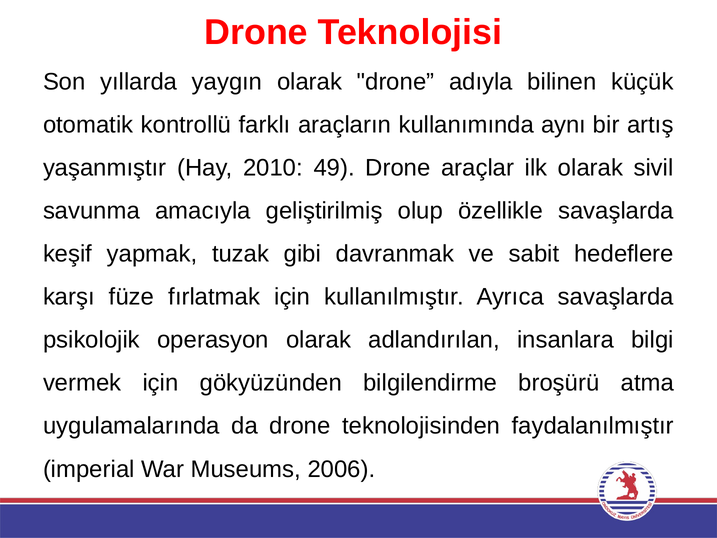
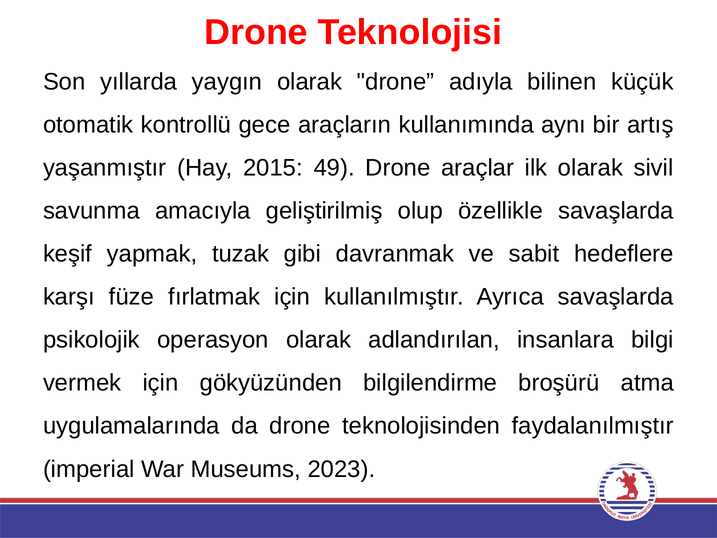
farklı: farklı -> gece
2010: 2010 -> 2015
2006: 2006 -> 2023
